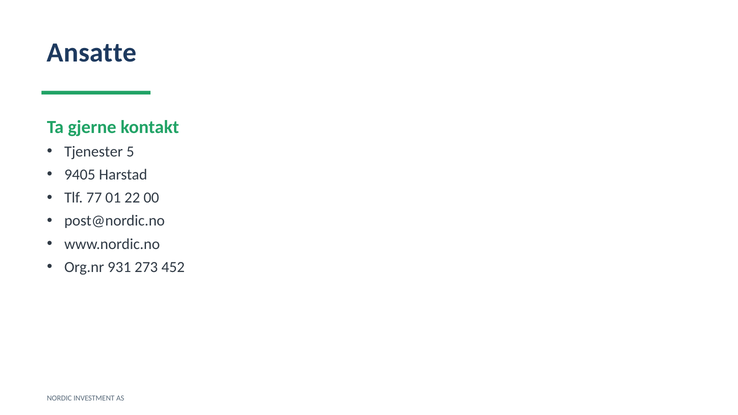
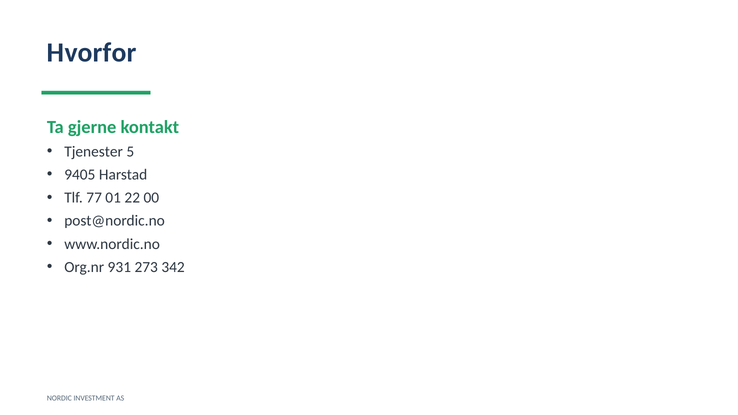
Ansatte: Ansatte -> Hvorfor
452: 452 -> 342
